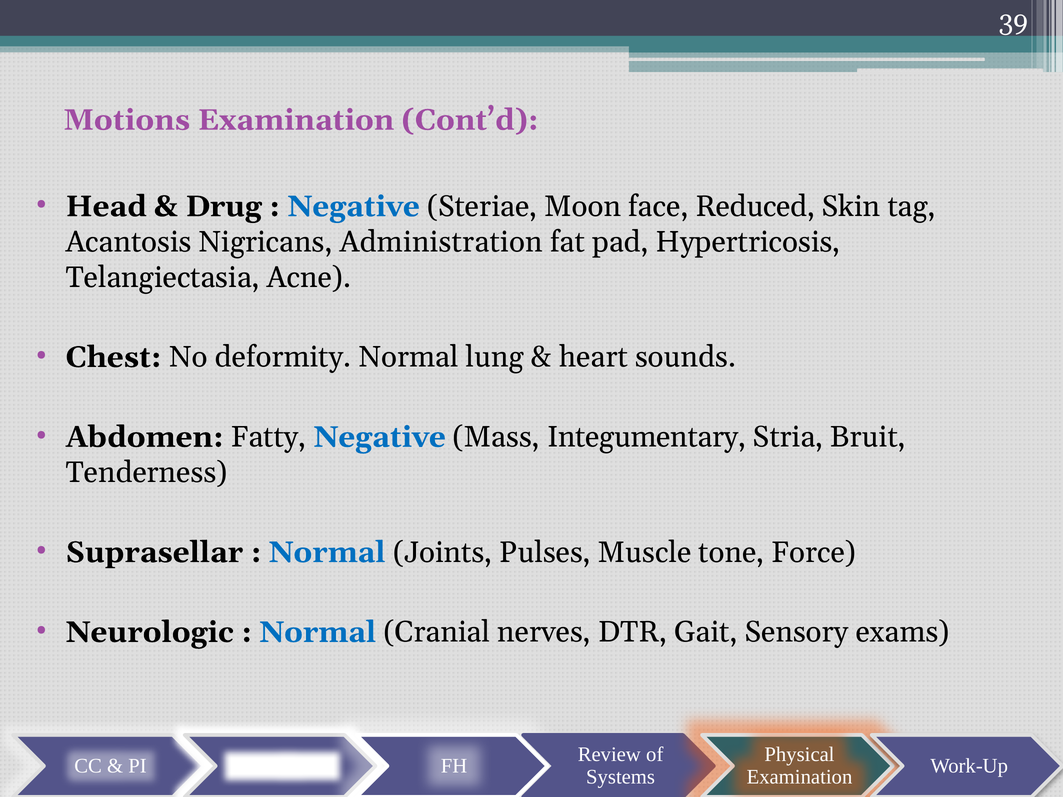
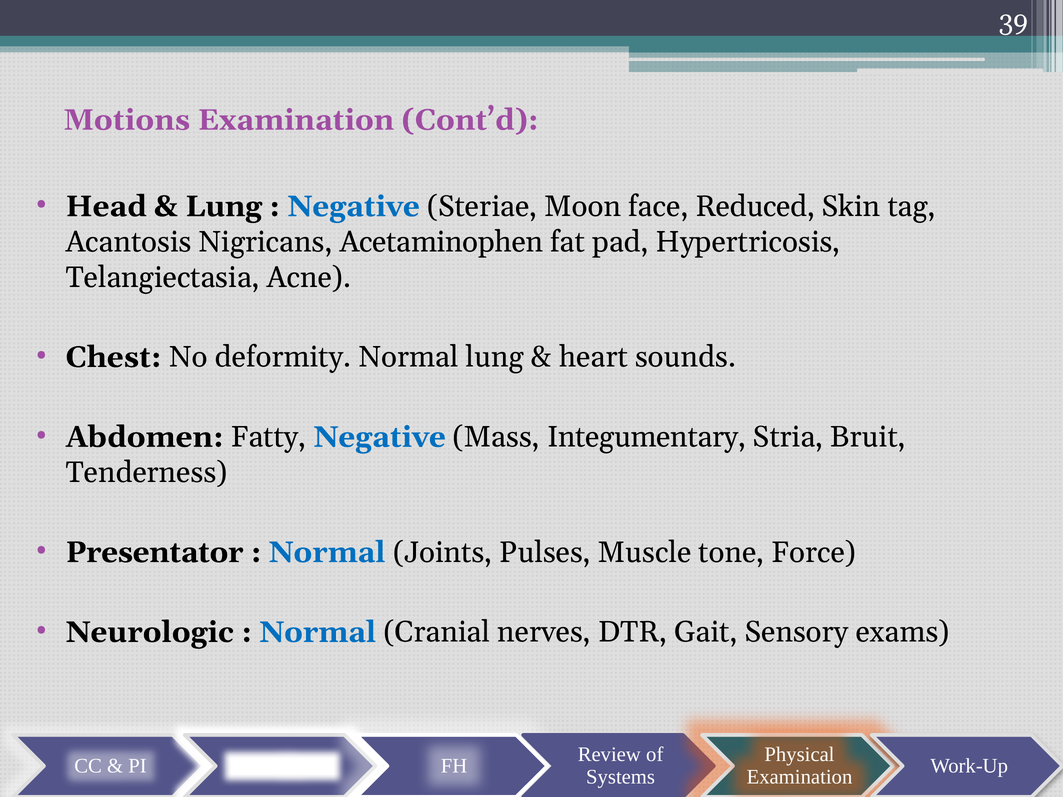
Drug at (224, 206): Drug -> Lung
Administration: Administration -> Acetaminophen
Suprasellar: Suprasellar -> Presentator
